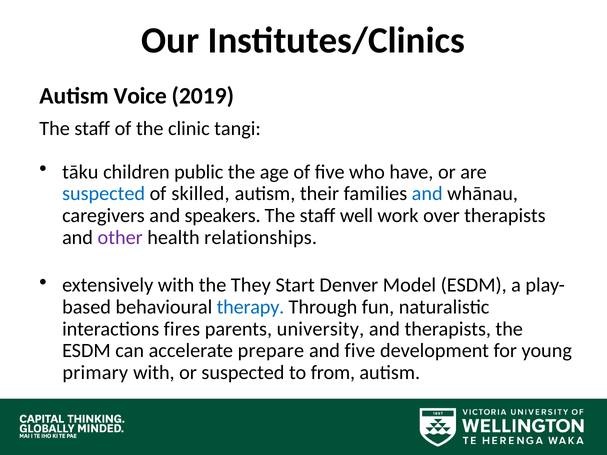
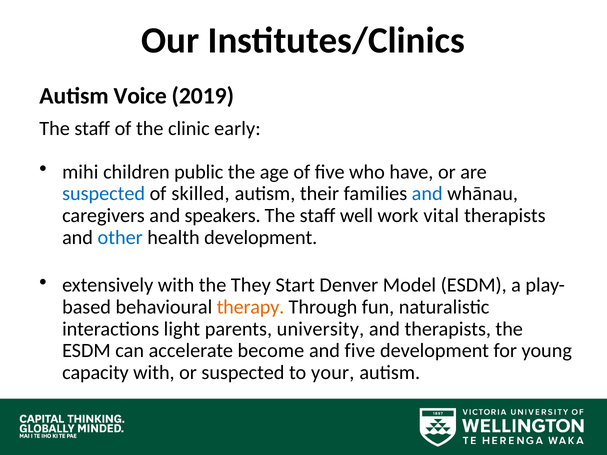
tangi: tangi -> early
tāku: tāku -> mihi
over: over -> vital
other colour: purple -> blue
health relationships: relationships -> development
therapy colour: blue -> orange
fires: fires -> light
prepare: prepare -> become
primary: primary -> capacity
from: from -> your
